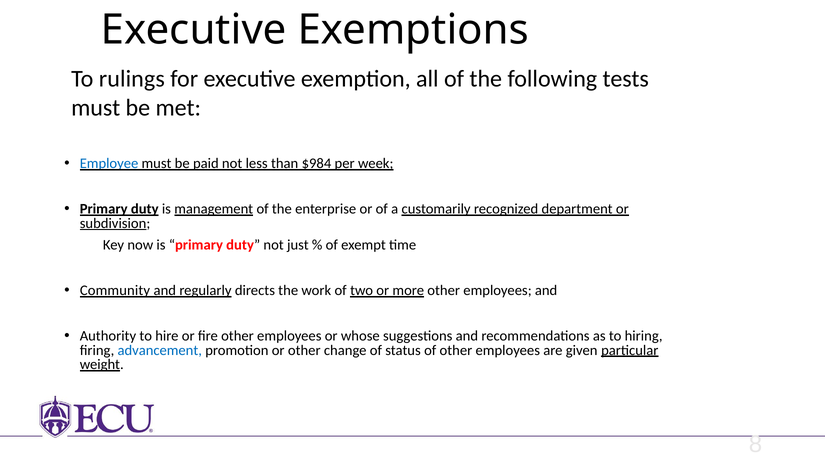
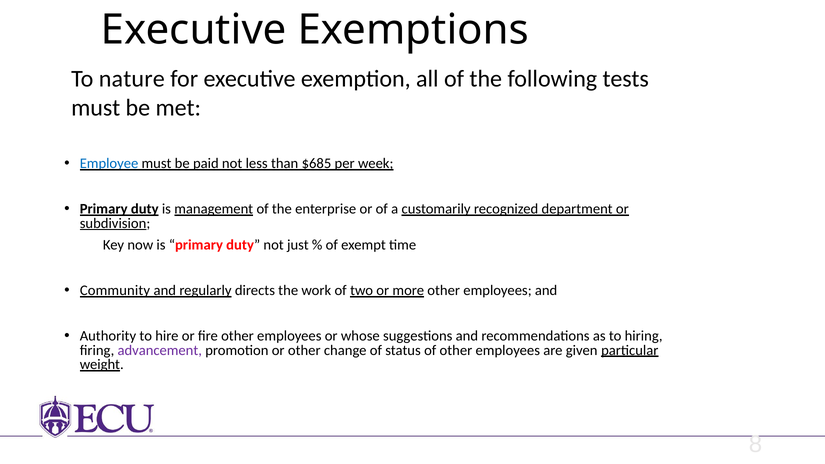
rulings: rulings -> nature
$984: $984 -> $685
advancement colour: blue -> purple
